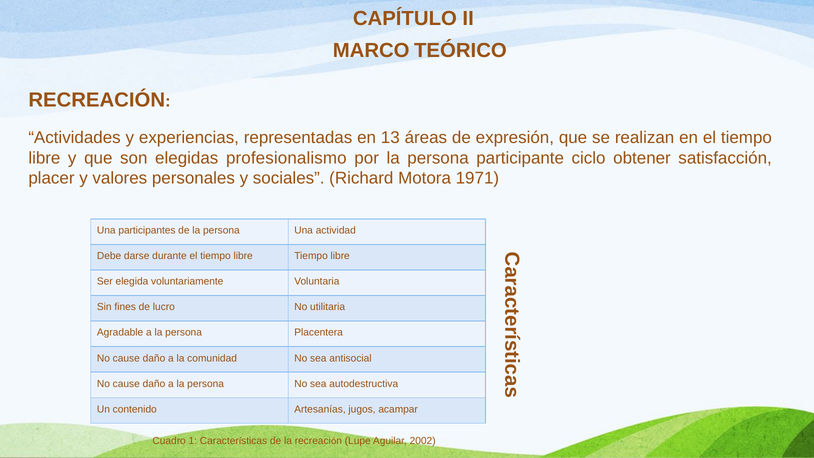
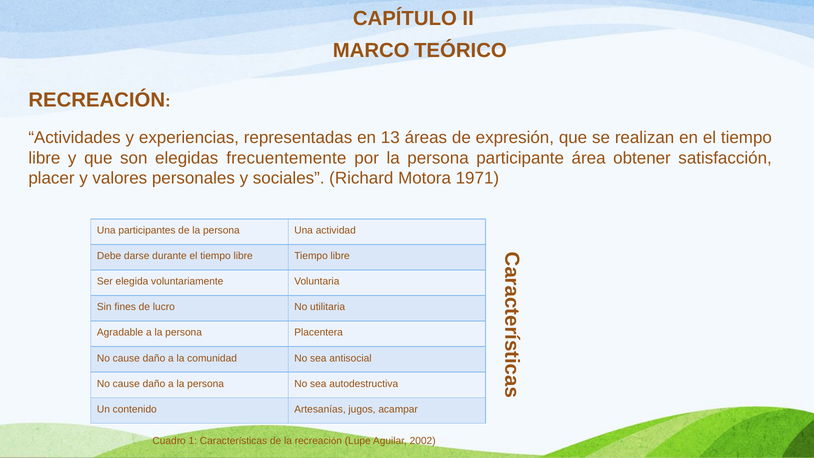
profesionalismo: profesionalismo -> frecuentemente
ciclo: ciclo -> área
